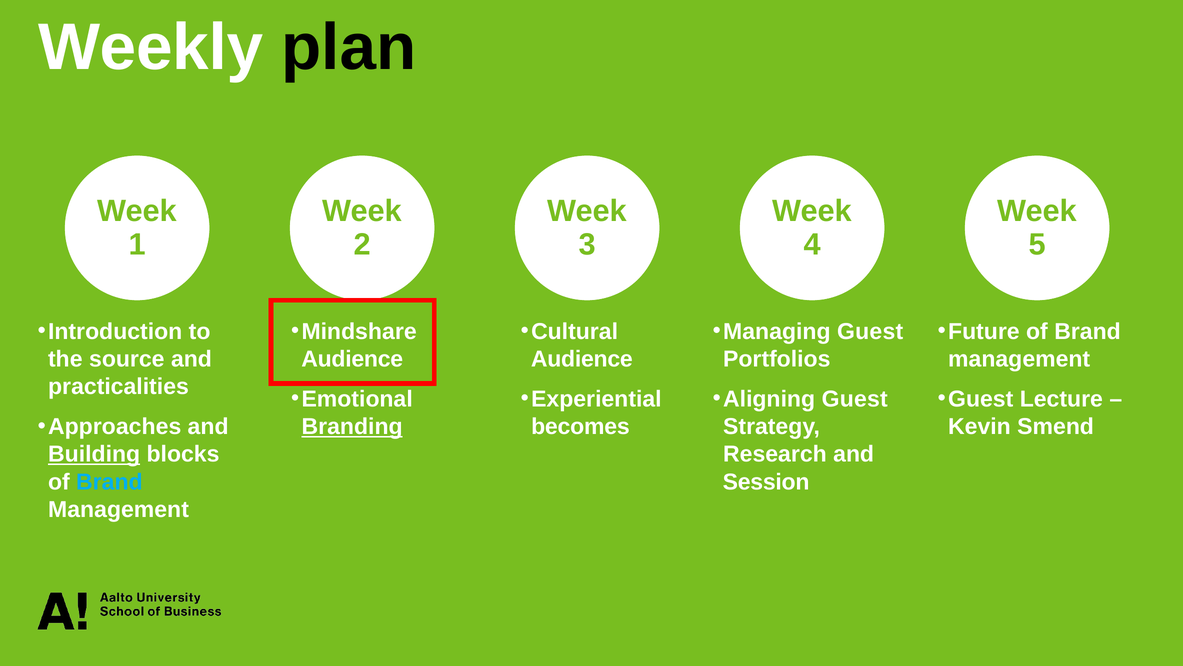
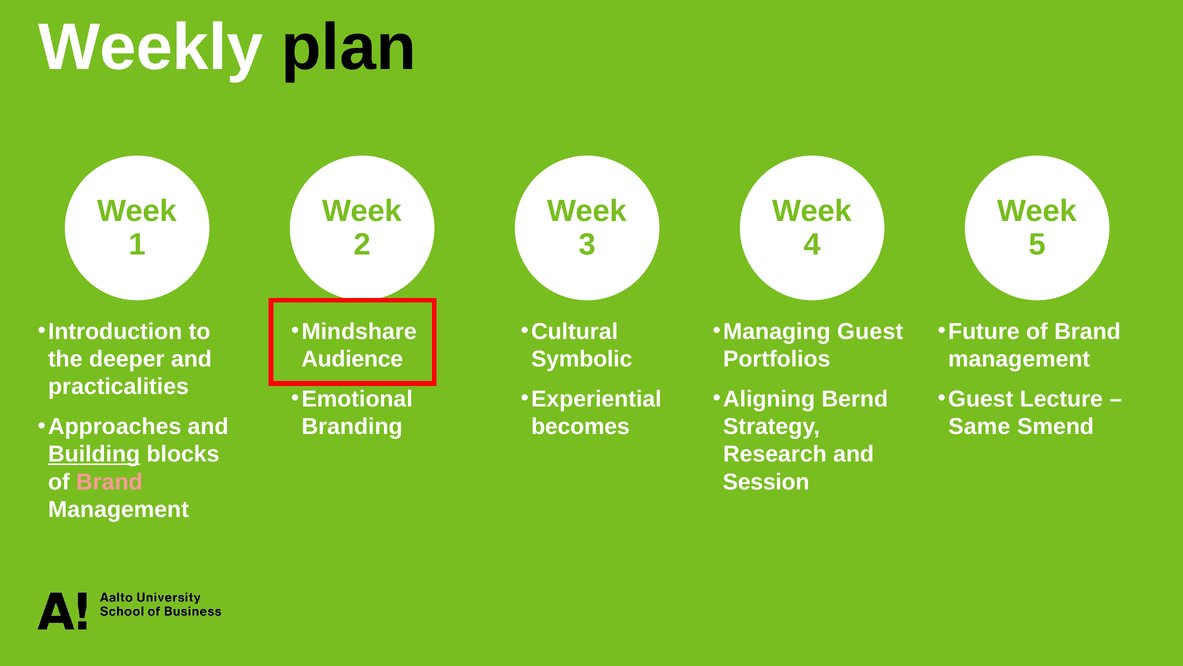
source: source -> deeper
Audience at (582, 359): Audience -> Symbolic
Aligning Guest: Guest -> Bernd
Branding underline: present -> none
Kevin: Kevin -> Same
Brand at (109, 482) colour: light blue -> pink
